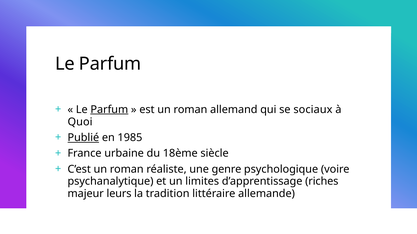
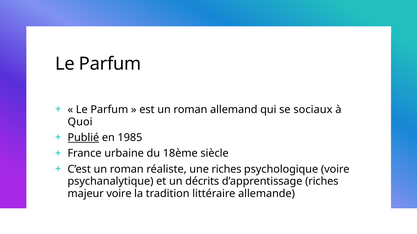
Parfum at (109, 110) underline: present -> none
une genre: genre -> riches
limites: limites -> décrits
majeur leurs: leurs -> voire
